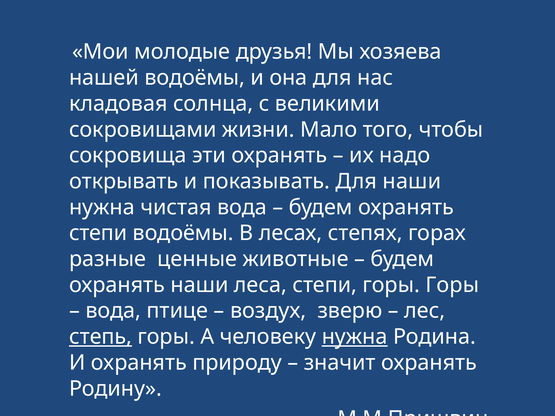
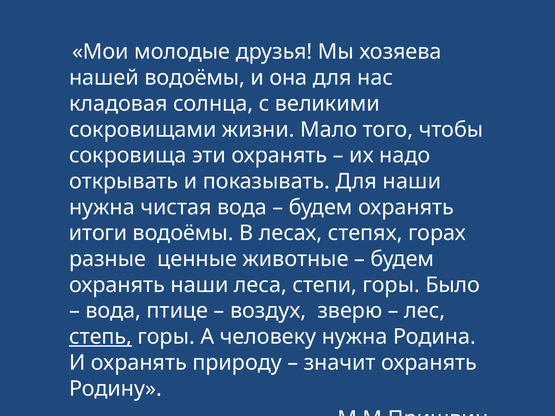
степи at (98, 233): степи -> итоги
горы Горы: Горы -> Было
нужна at (355, 337) underline: present -> none
